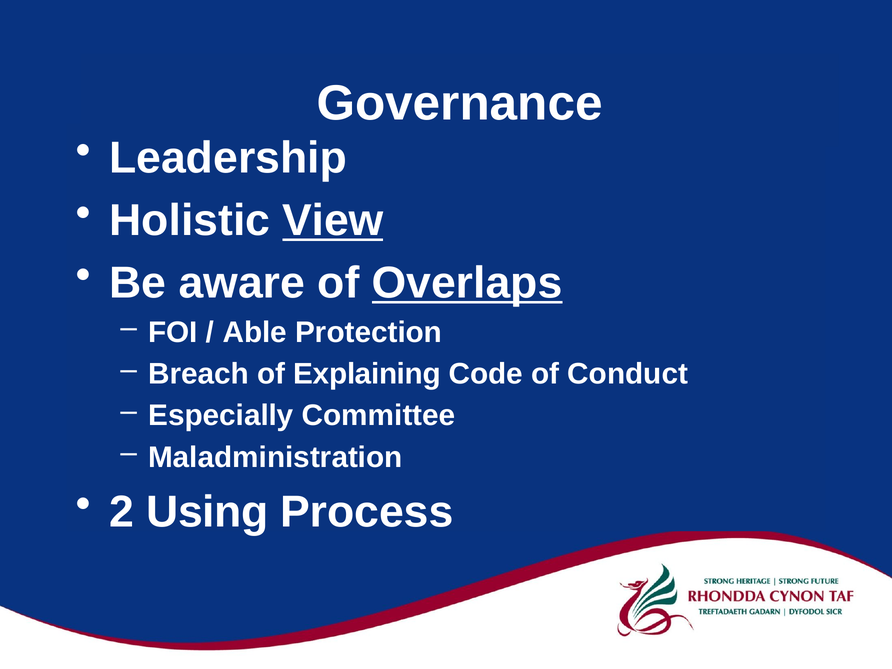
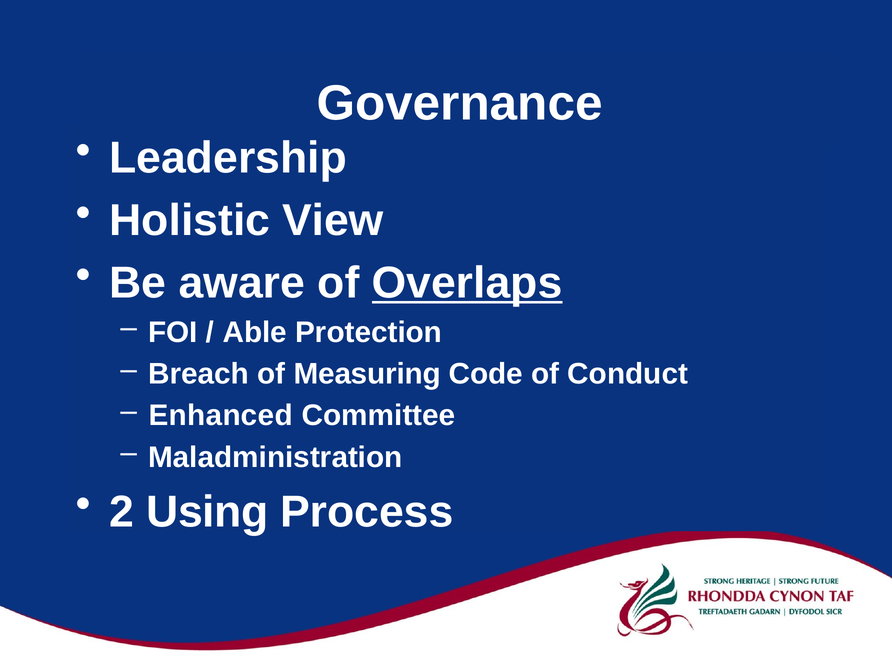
View underline: present -> none
Explaining: Explaining -> Measuring
Especially: Especially -> Enhanced
